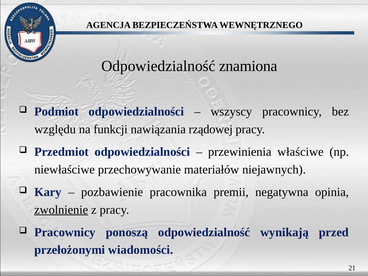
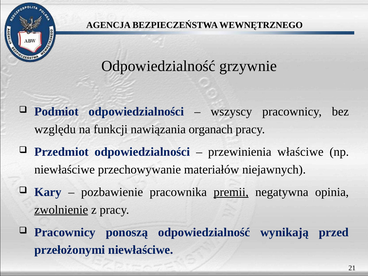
znamiona: znamiona -> grzywnie
rządowej: rządowej -> organach
premii underline: none -> present
przełożonymi wiadomości: wiadomości -> niewłaściwe
